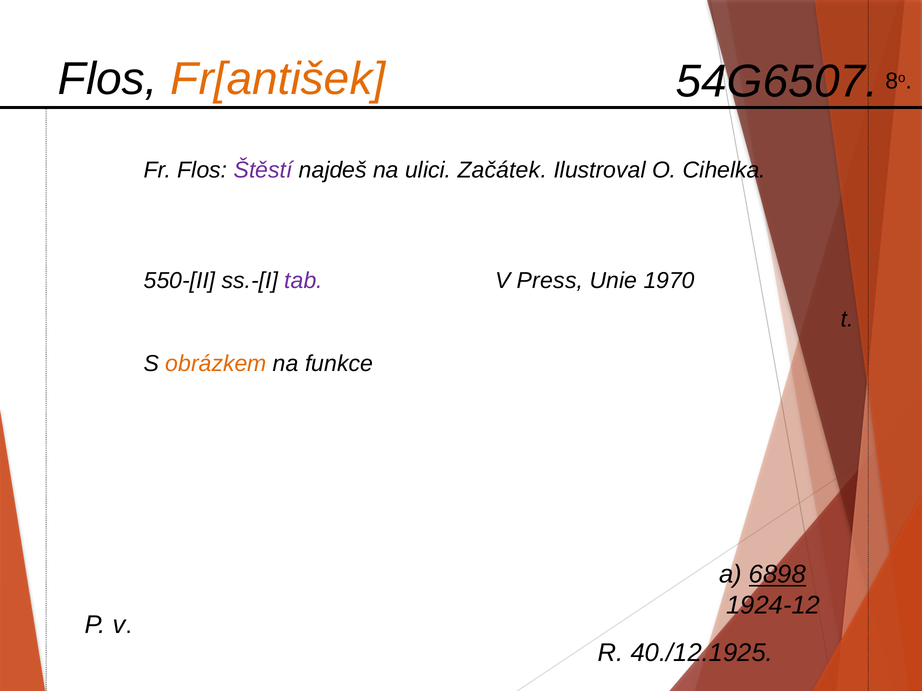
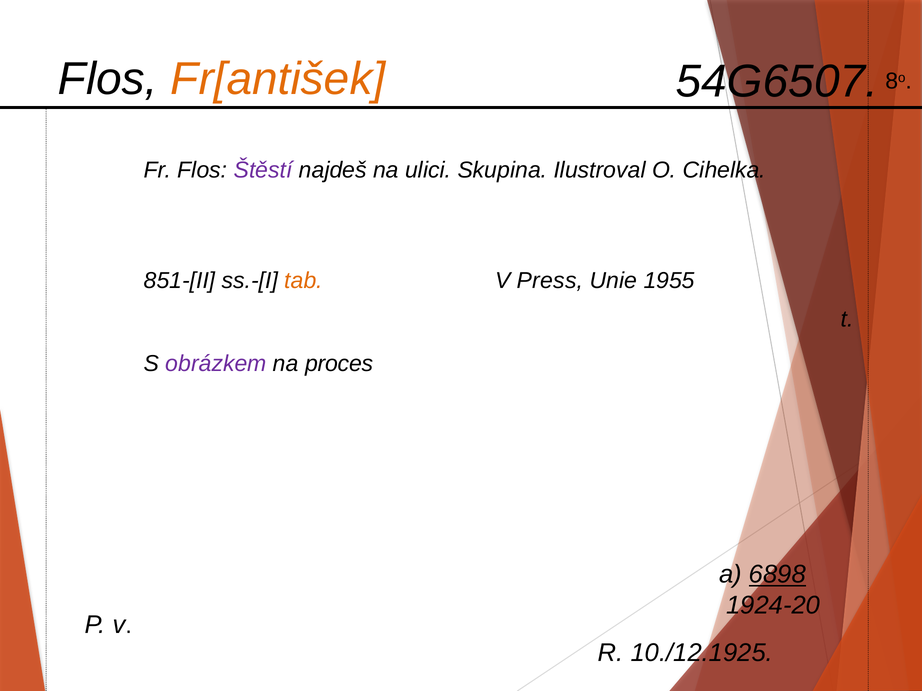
Začátek: Začátek -> Skupina
550-[II: 550-[II -> 851-[II
tab colour: purple -> orange
1970: 1970 -> 1955
obrázkem colour: orange -> purple
funkce: funkce -> proces
1924-12: 1924-12 -> 1924-20
40./12.1925: 40./12.1925 -> 10./12.1925
